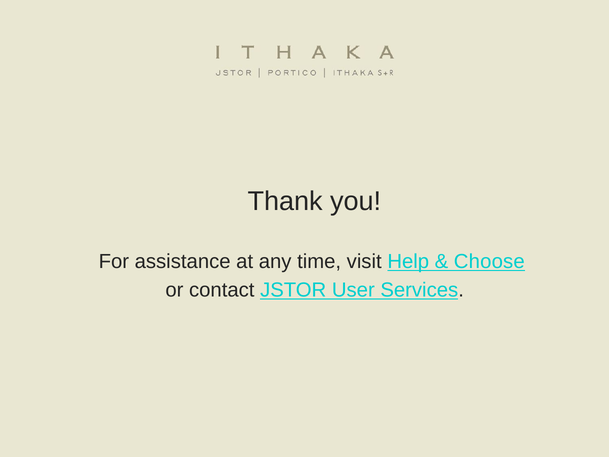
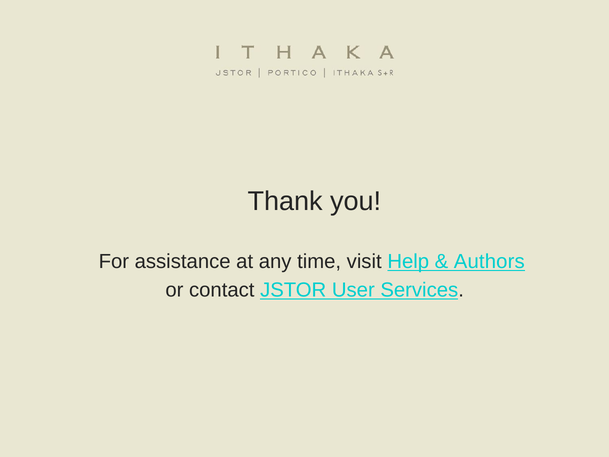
Choose: Choose -> Authors
